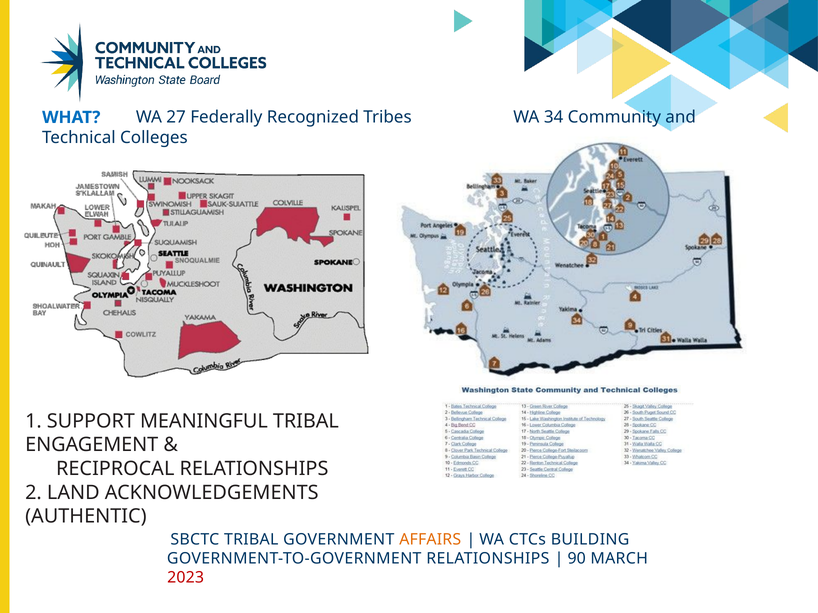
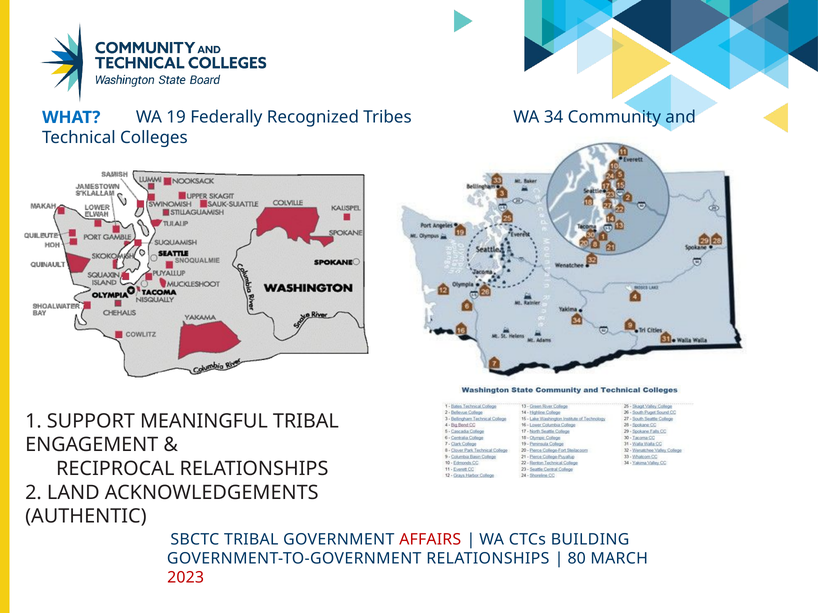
27: 27 -> 19
AFFAIRS colour: orange -> red
90: 90 -> 80
